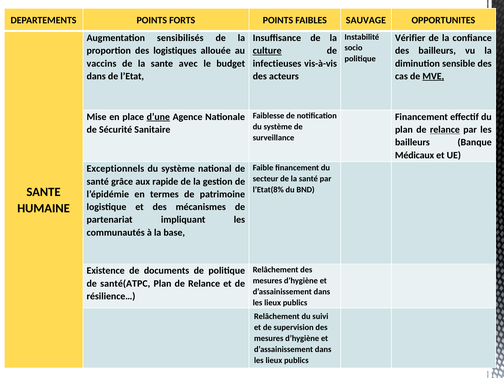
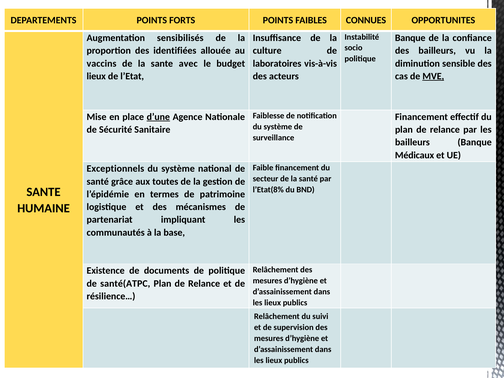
SAUVAGE: SAUVAGE -> CONNUES
Vérifier at (410, 38): Vérifier -> Banque
logistiques: logistiques -> identifiées
culture underline: present -> none
infectieuses: infectieuses -> laboratoires
dans at (96, 76): dans -> lieux
relance at (445, 130) underline: present -> none
rapide: rapide -> toutes
